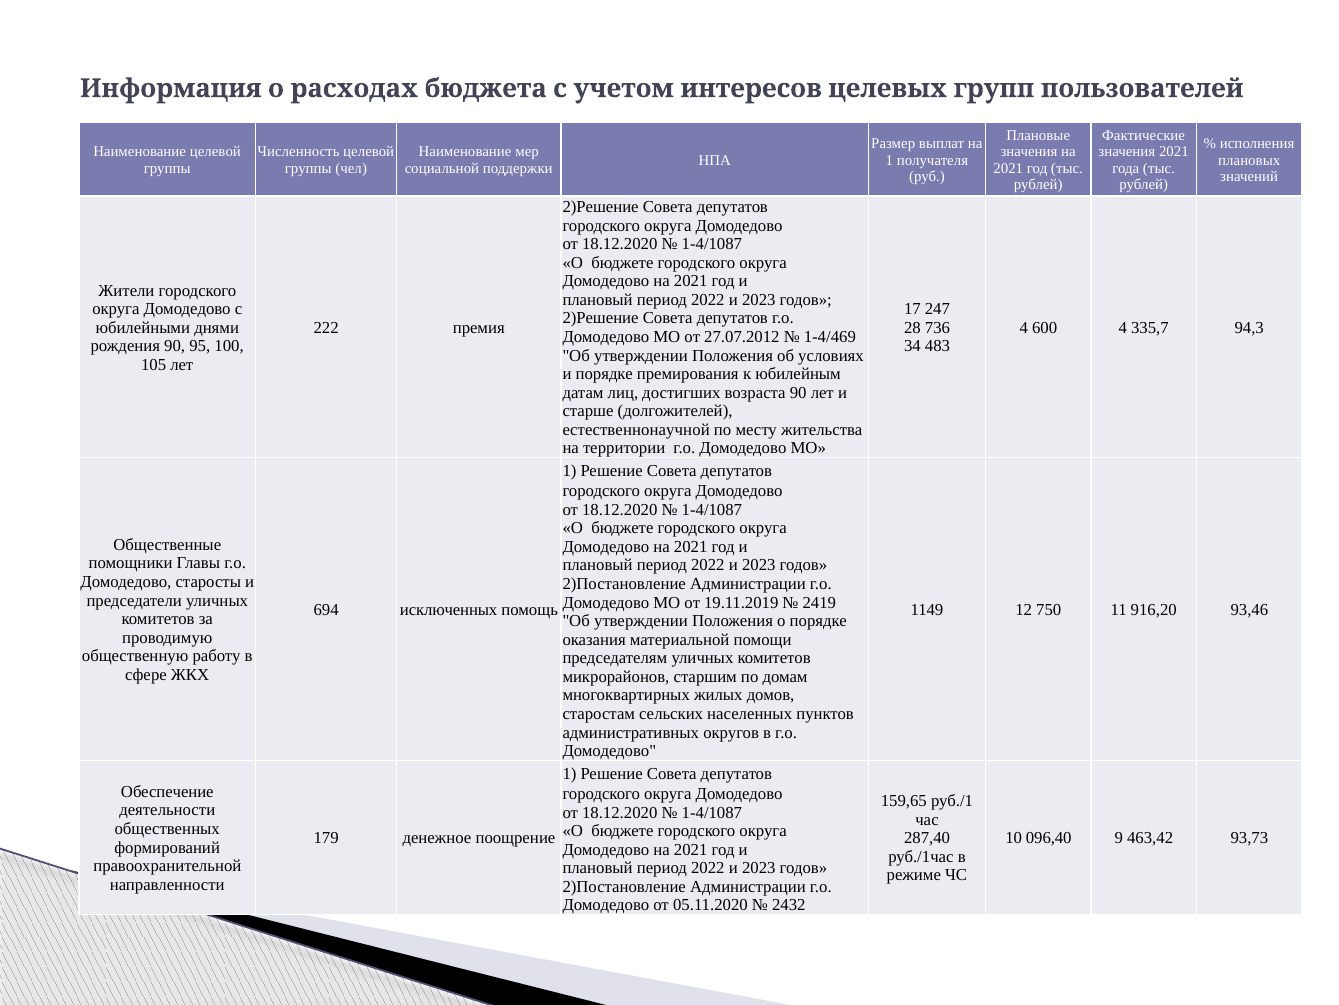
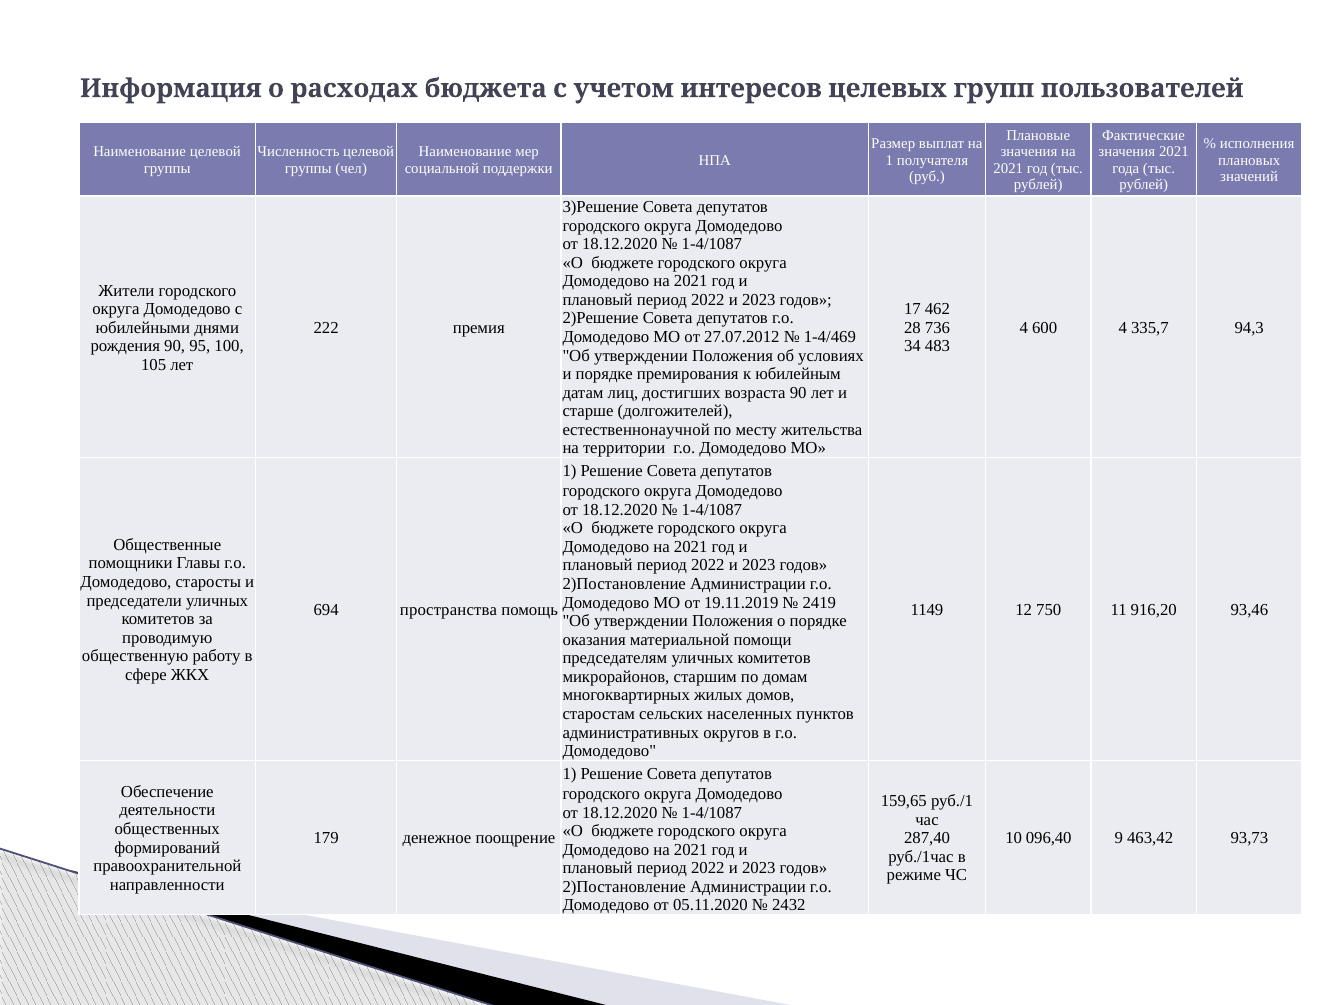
2)Решение at (601, 207): 2)Решение -> 3)Решение
247: 247 -> 462
исключенных: исключенных -> пространства
